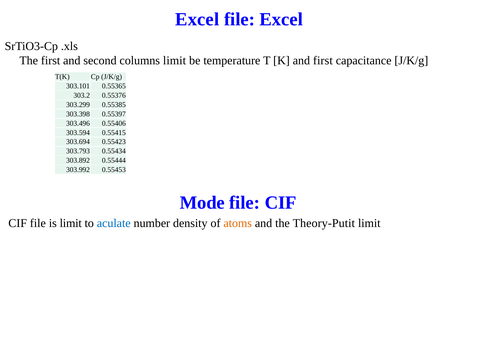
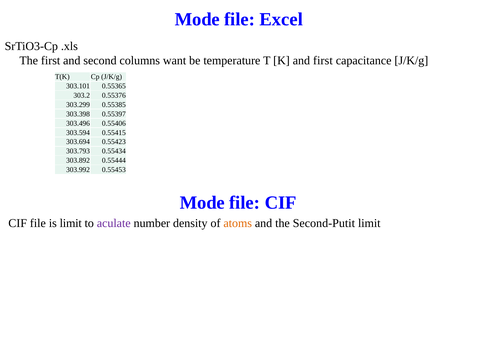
Excel at (197, 19): Excel -> Mode
columns limit: limit -> want
aculate colour: blue -> purple
Theory-Putit: Theory-Putit -> Second-Putit
